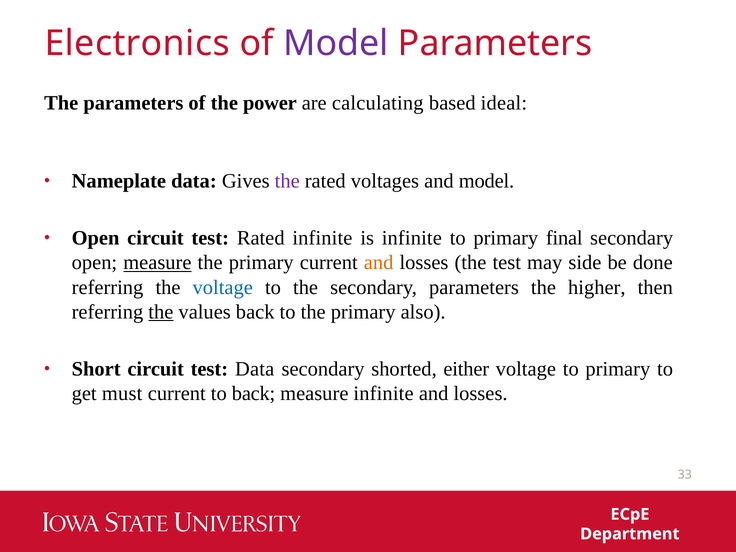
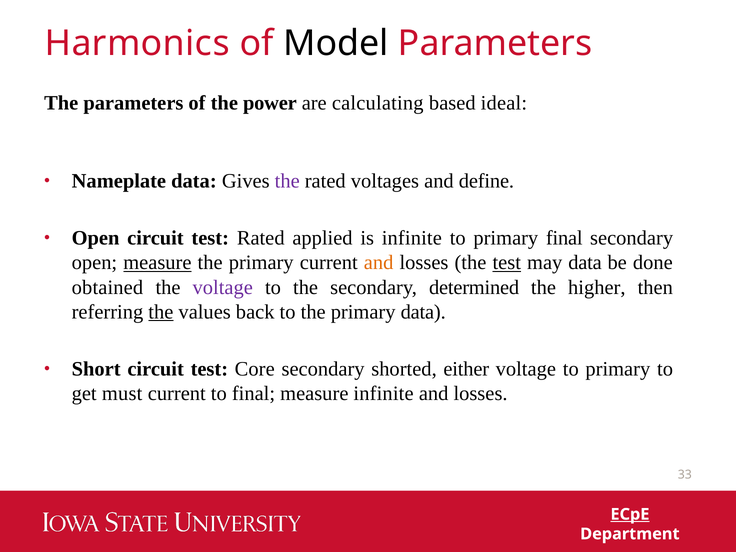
Electronics: Electronics -> Harmonics
Model at (336, 43) colour: purple -> black
and model: model -> define
Rated infinite: infinite -> applied
test at (507, 263) underline: none -> present
may side: side -> data
referring at (108, 287): referring -> obtained
voltage at (223, 287) colour: blue -> purple
secondary parameters: parameters -> determined
primary also: also -> data
test Data: Data -> Core
to back: back -> final
ECpE underline: none -> present
